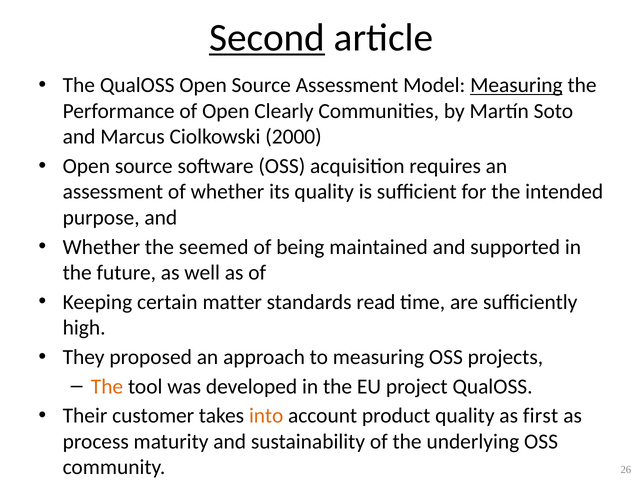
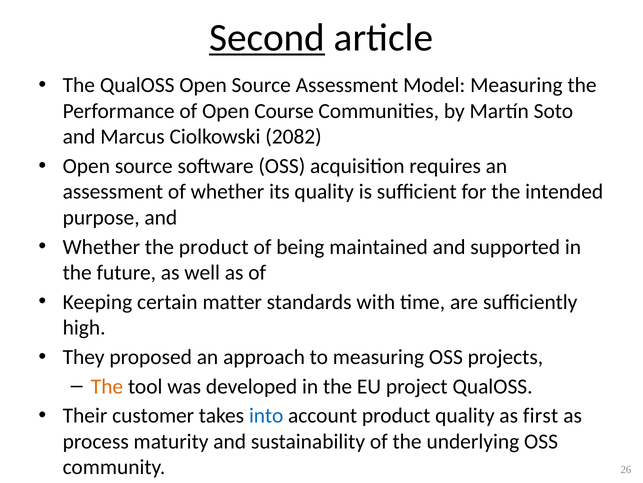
Measuring at (516, 85) underline: present -> none
Clearly: Clearly -> Course
2000: 2000 -> 2082
the seemed: seemed -> product
read: read -> with
into colour: orange -> blue
